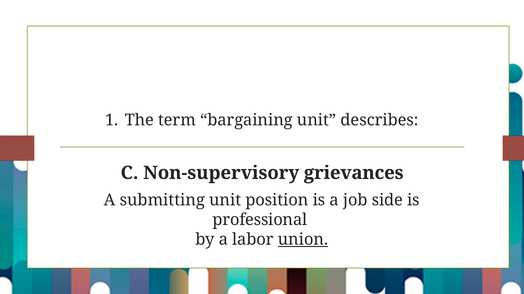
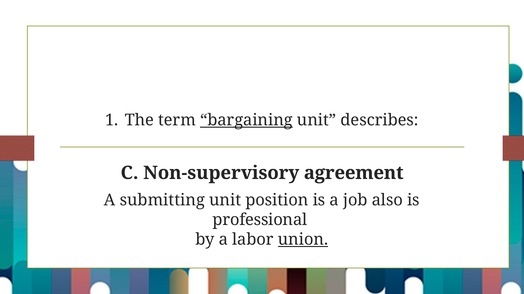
bargaining underline: none -> present
grievances: grievances -> agreement
side: side -> also
